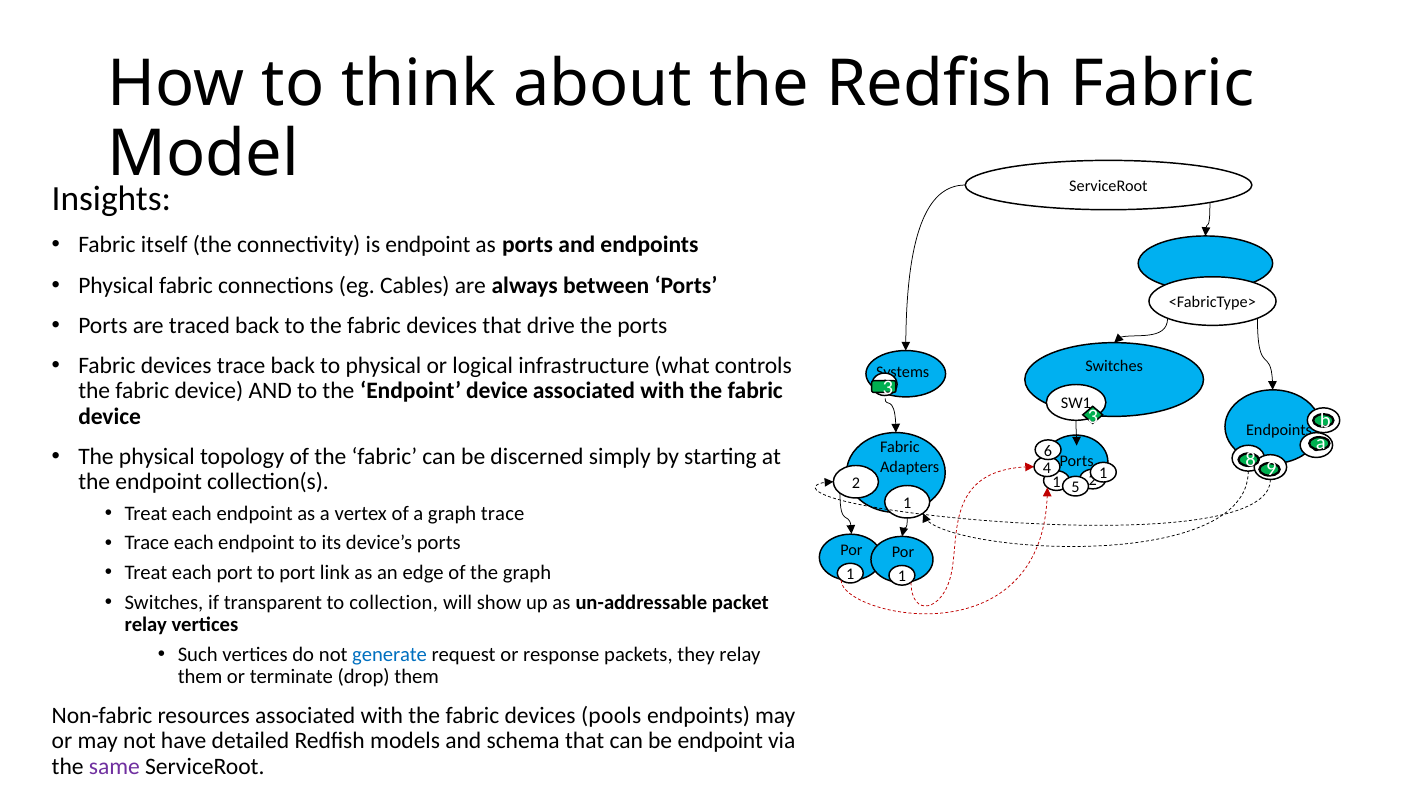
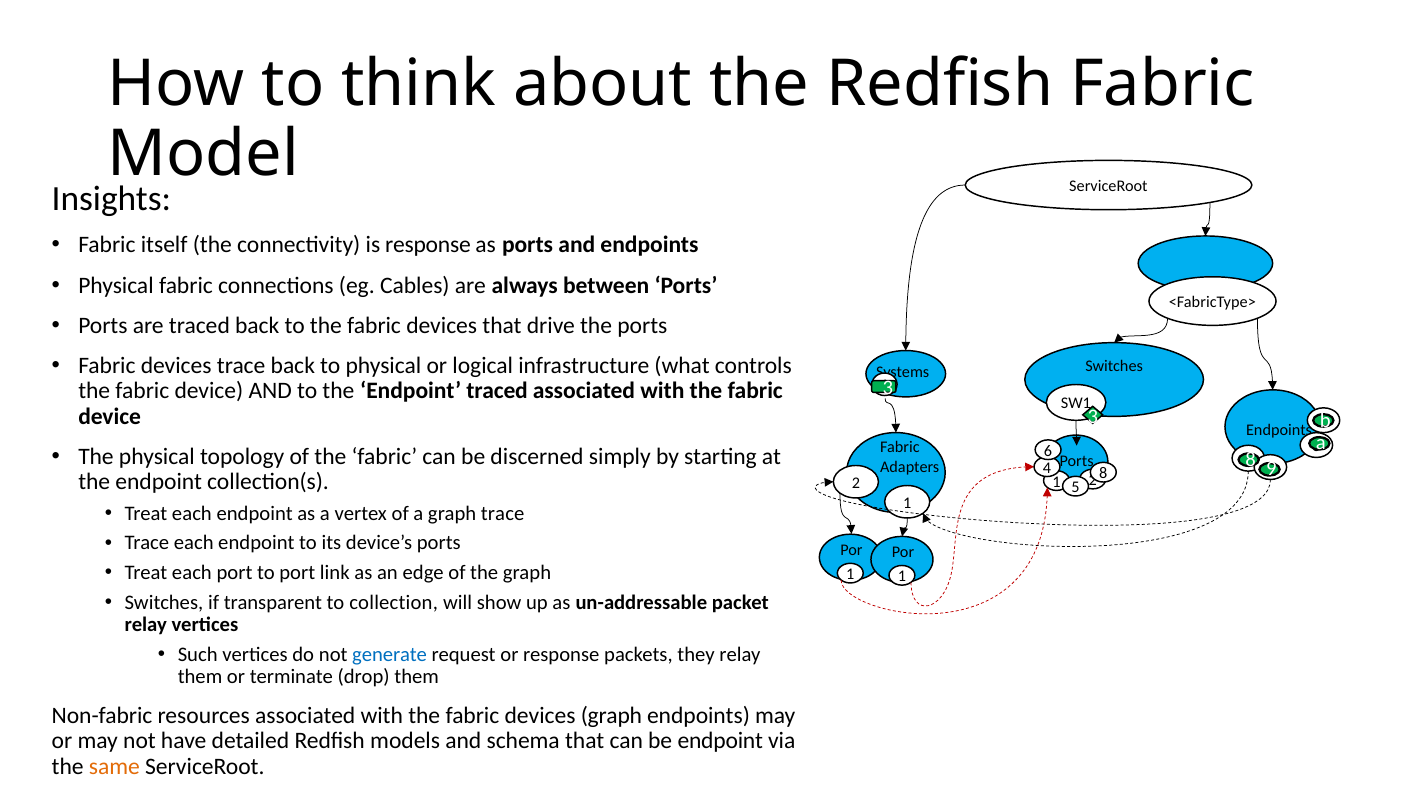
is endpoint: endpoint -> response
Endpoint device: device -> traced
1 at (1103, 474): 1 -> 8
devices pools: pools -> graph
same colour: purple -> orange
